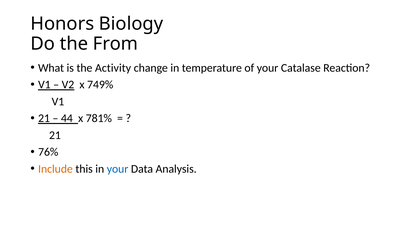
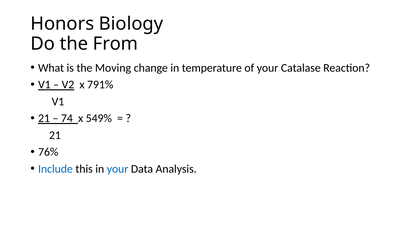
Activity: Activity -> Moving
749%: 749% -> 791%
44: 44 -> 74
781%: 781% -> 549%
Include colour: orange -> blue
